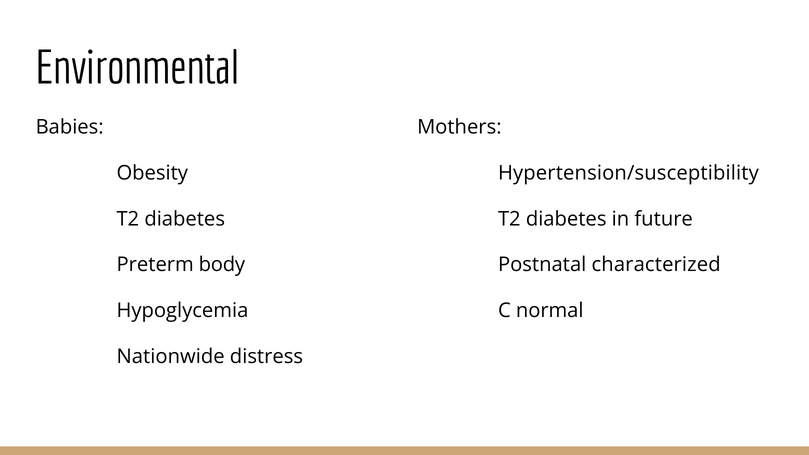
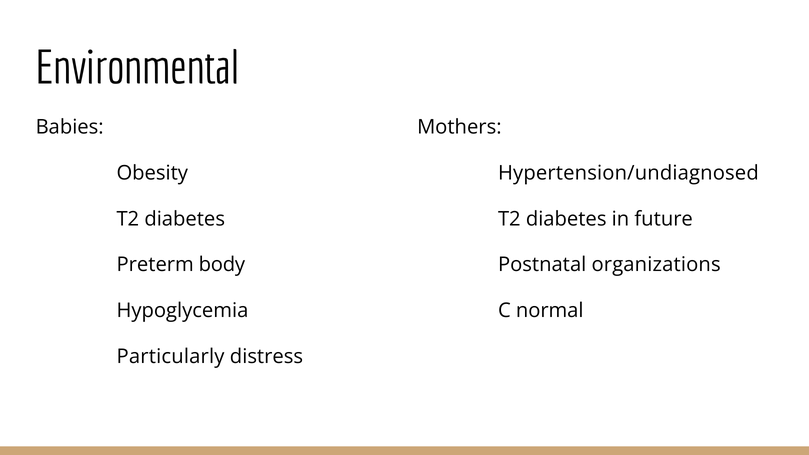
Hypertension/susceptibility: Hypertension/susceptibility -> Hypertension/undiagnosed
characterized: characterized -> organizations
Nationwide: Nationwide -> Particularly
